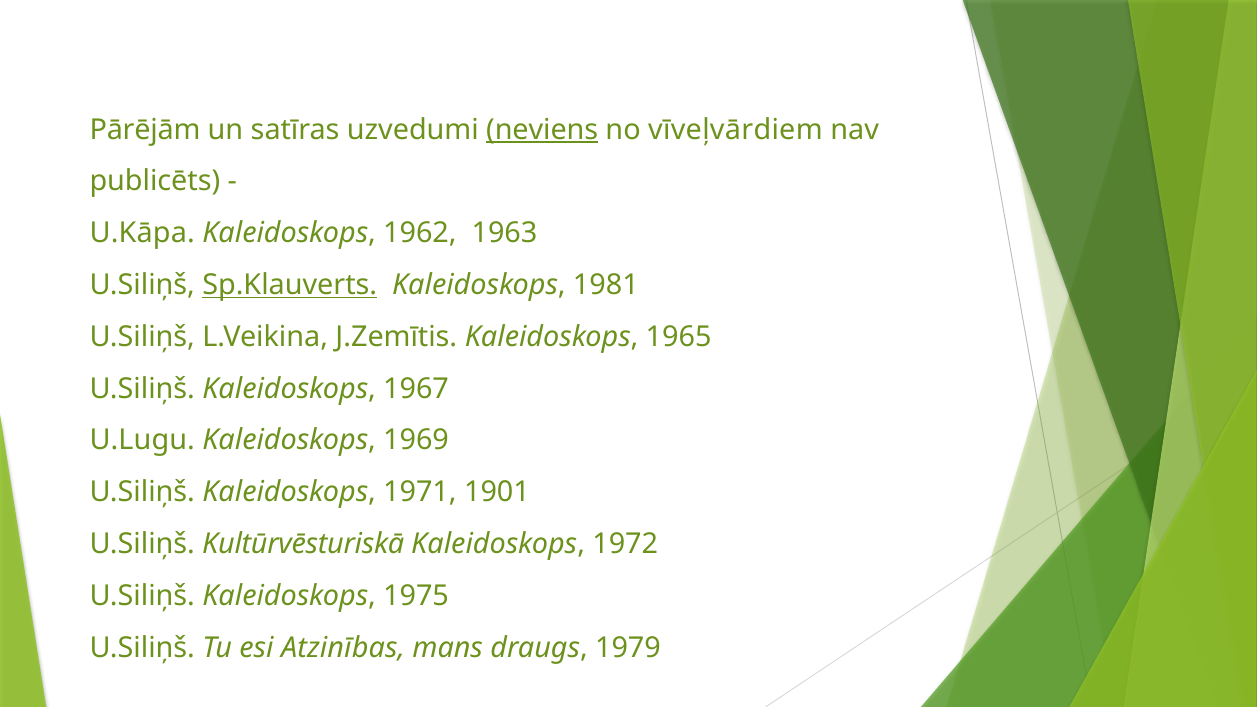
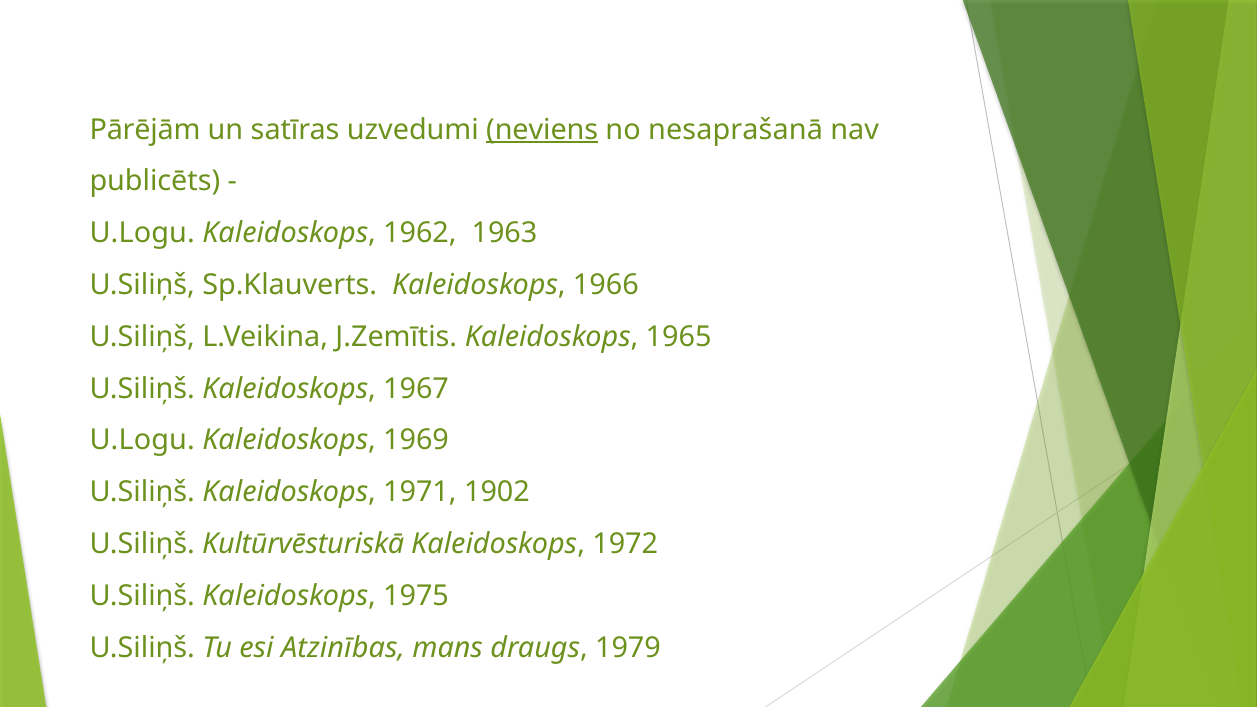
vīveļvārdiem: vīveļvārdiem -> nesaprašanā
U.Kāpa at (142, 233): U.Kāpa -> U.Logu
Sp.Klauverts underline: present -> none
1981: 1981 -> 1966
U.Lugu at (142, 440): U.Lugu -> U.Logu
1901: 1901 -> 1902
